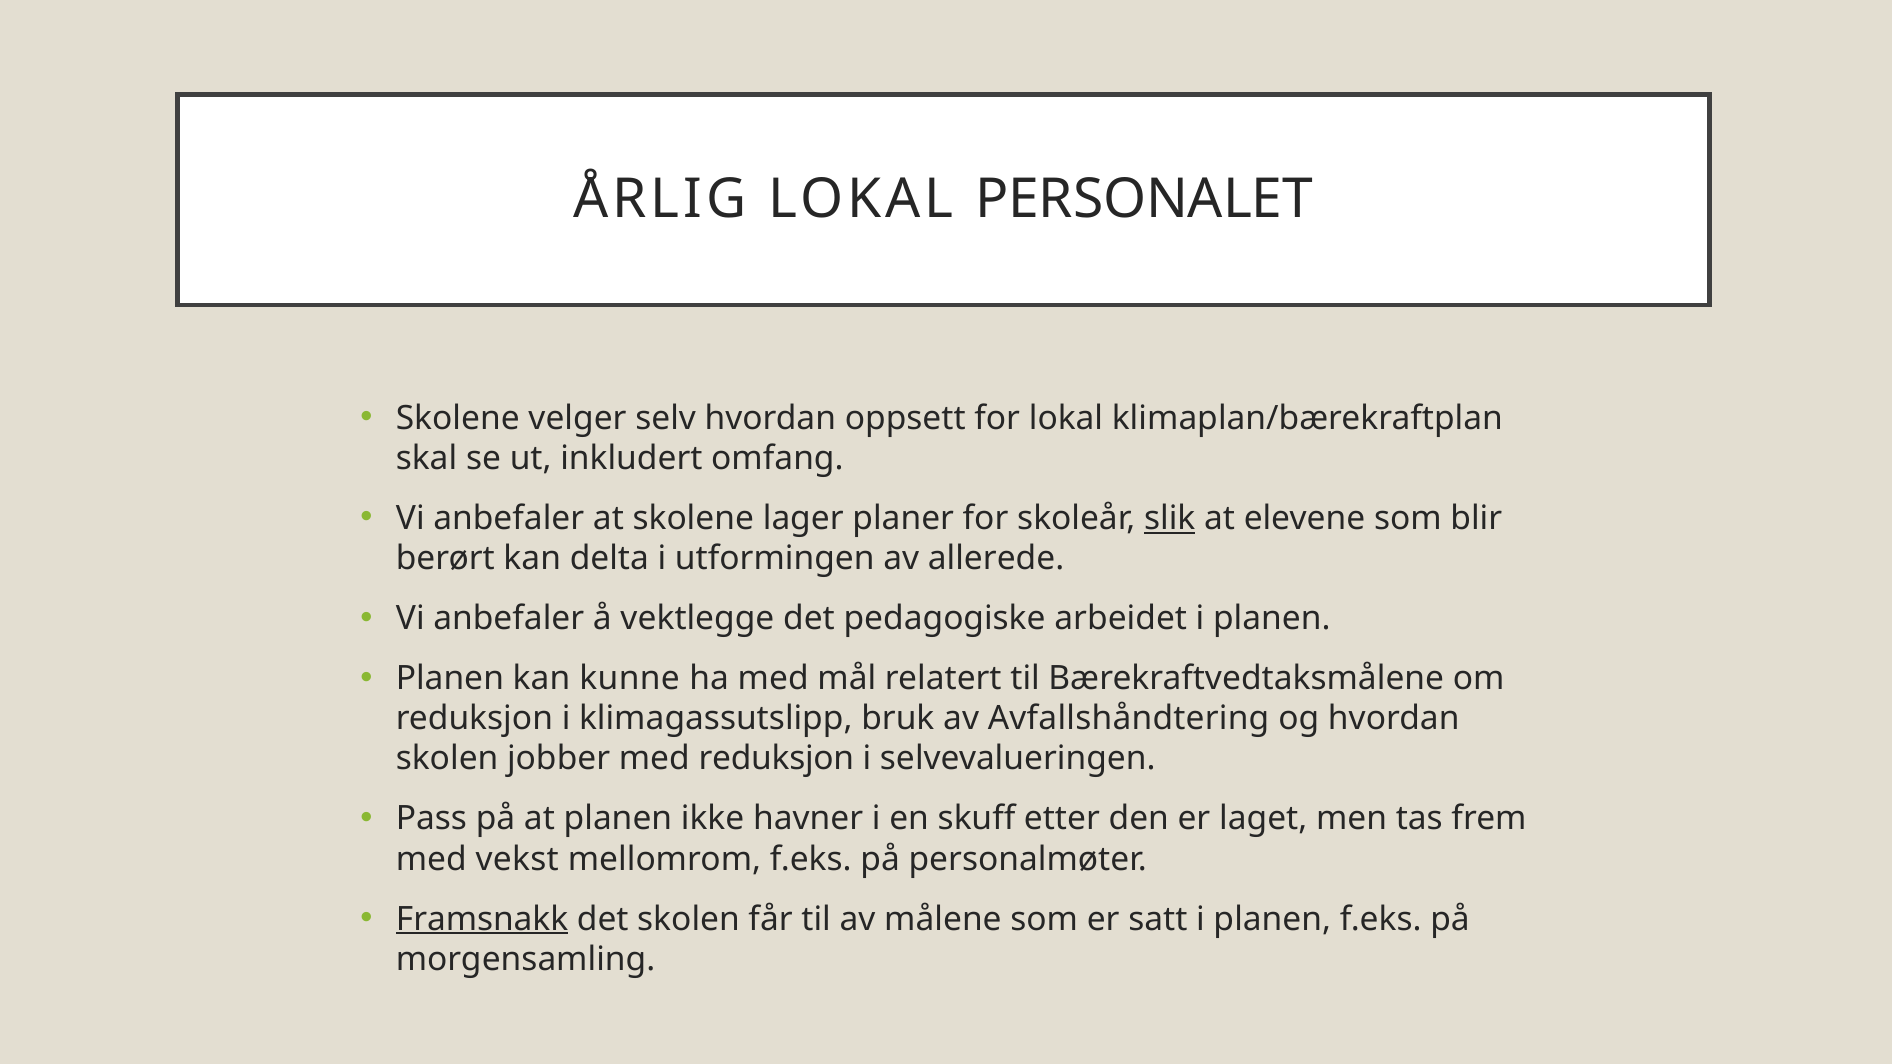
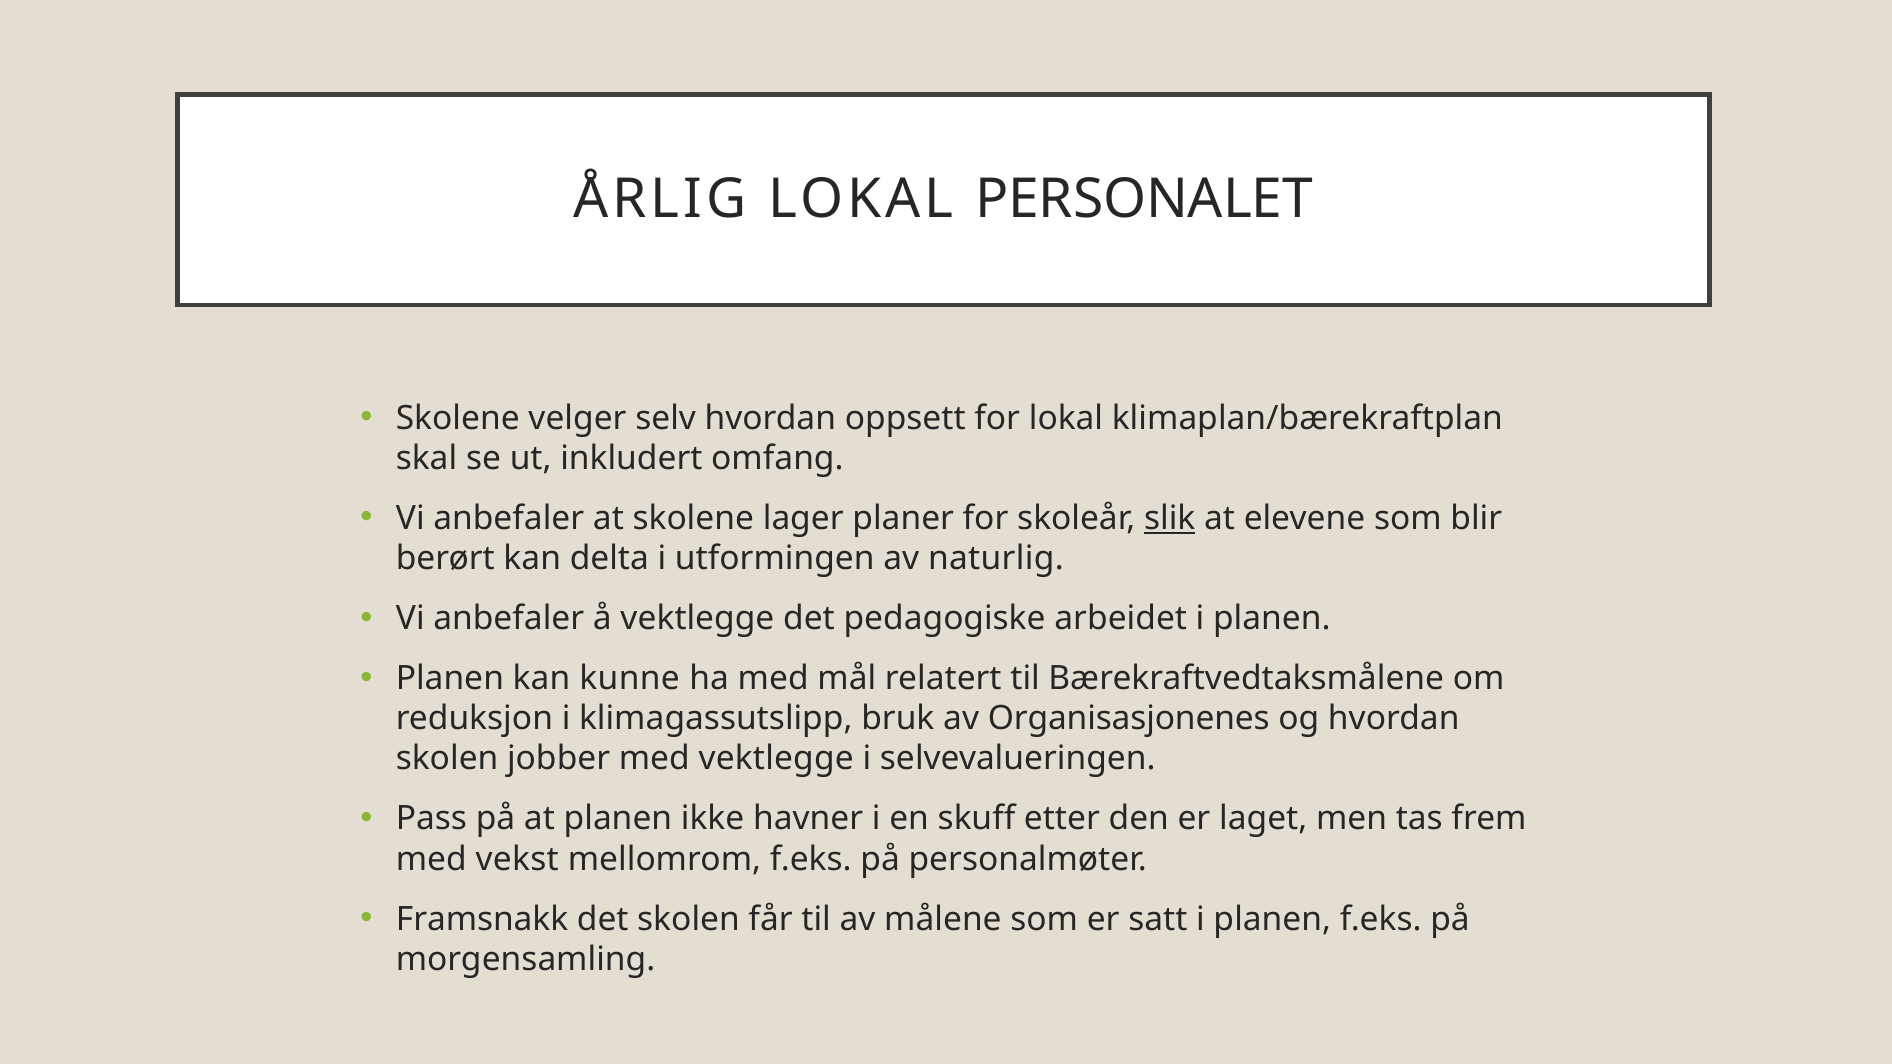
allerede: allerede -> naturlig
Avfallshåndtering: Avfallshåndtering -> Organisasjonenes
med reduksjon: reduksjon -> vektlegge
Framsnakk underline: present -> none
